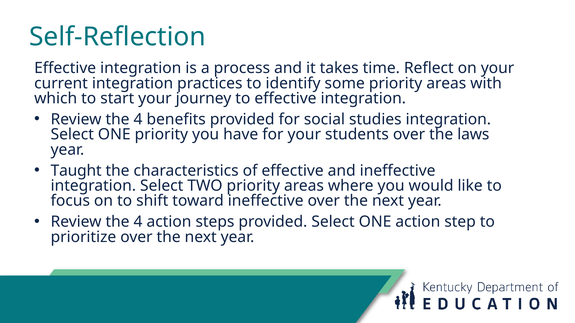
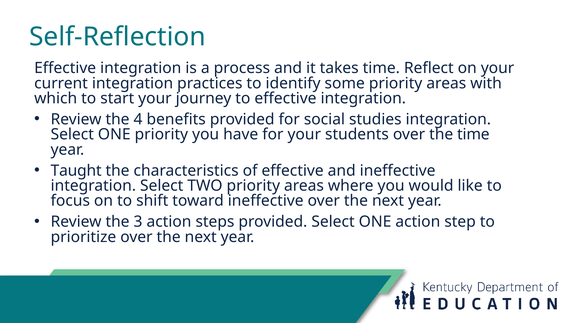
the laws: laws -> time
4 at (138, 222): 4 -> 3
